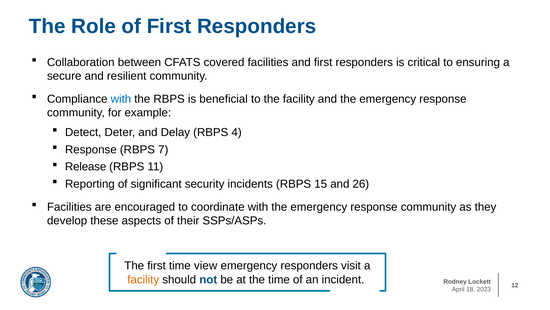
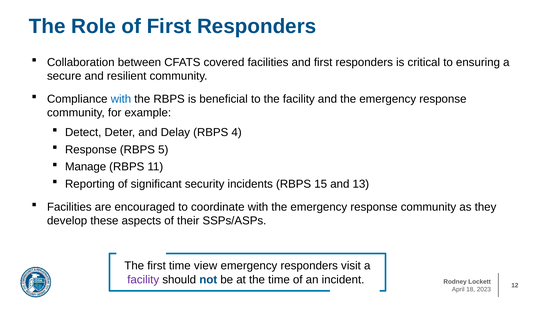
7: 7 -> 5
Release: Release -> Manage
26: 26 -> 13
facility at (143, 279) colour: orange -> purple
